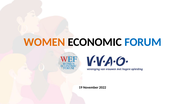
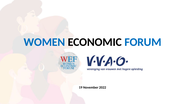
WOMEN colour: orange -> blue
